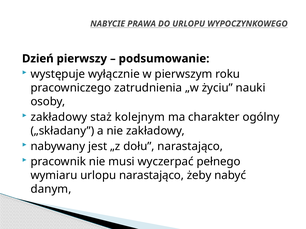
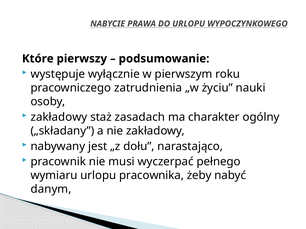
Dzień: Dzień -> Które
kolejnym: kolejnym -> zasadach
urlopu narastająco: narastająco -> pracownika
